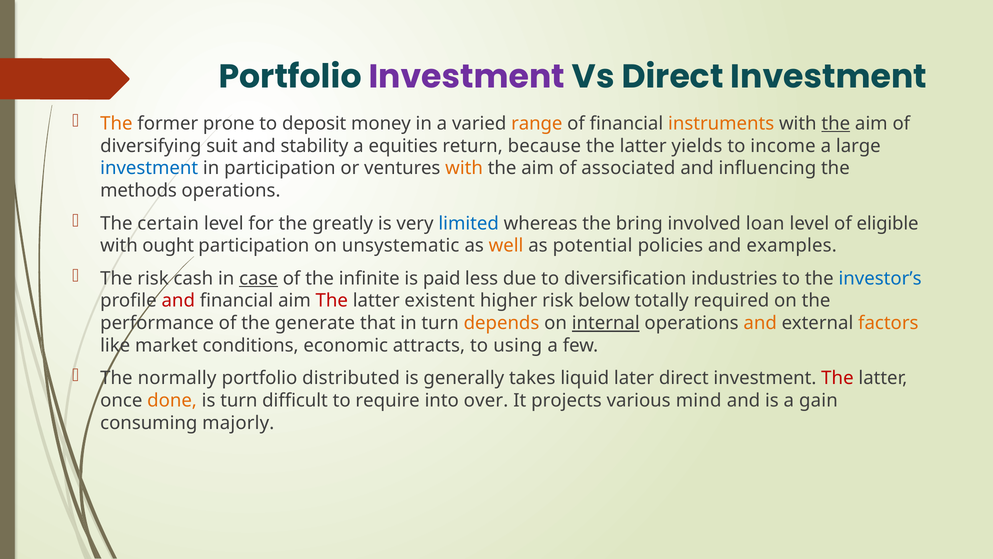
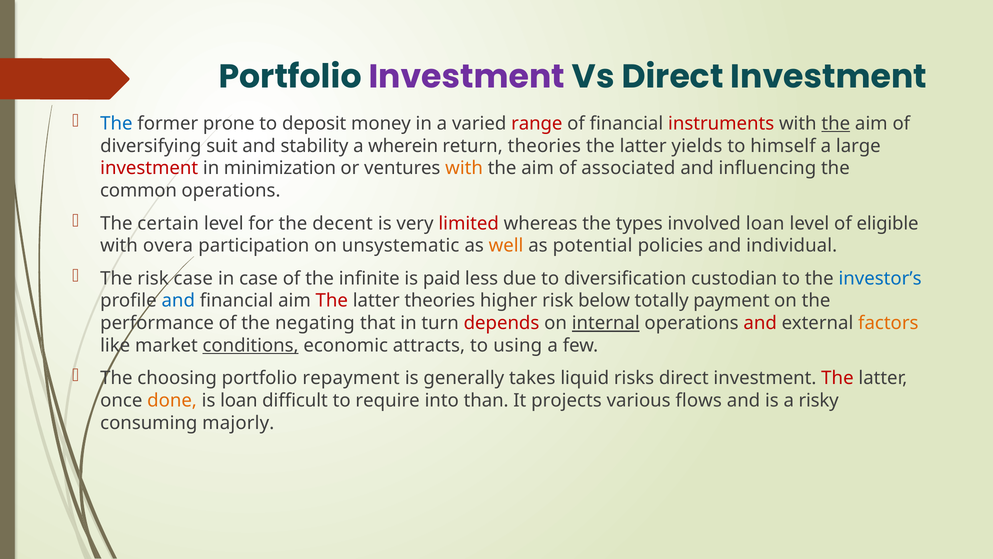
The at (116, 124) colour: orange -> blue
range colour: orange -> red
instruments colour: orange -> red
equities: equities -> wherein
return because: because -> theories
income: income -> himself
investment at (149, 168) colour: blue -> red
in participation: participation -> minimization
methods: methods -> common
greatly: greatly -> decent
limited colour: blue -> red
bring: bring -> types
ought: ought -> overa
examples: examples -> individual
risk cash: cash -> case
case at (259, 278) underline: present -> none
industries: industries -> custodian
and at (178, 301) colour: red -> blue
latter existent: existent -> theories
required: required -> payment
generate: generate -> negating
depends colour: orange -> red
and at (760, 323) colour: orange -> red
conditions underline: none -> present
normally: normally -> choosing
distributed: distributed -> repayment
later: later -> risks
is turn: turn -> loan
over: over -> than
mind: mind -> flows
gain: gain -> risky
